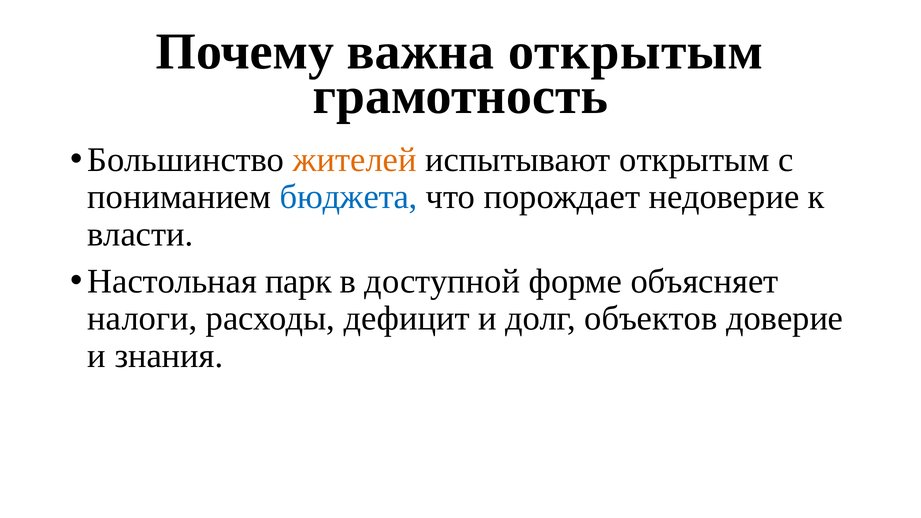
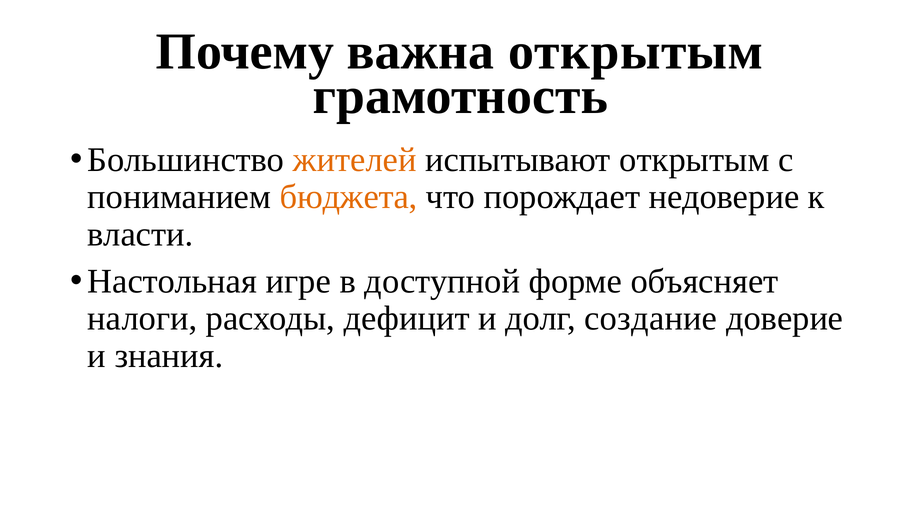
бюджета colour: blue -> orange
парк: парк -> игре
объектов: объектов -> создание
